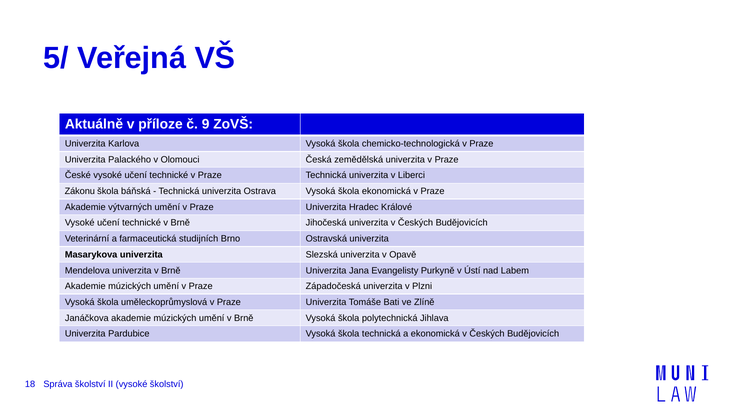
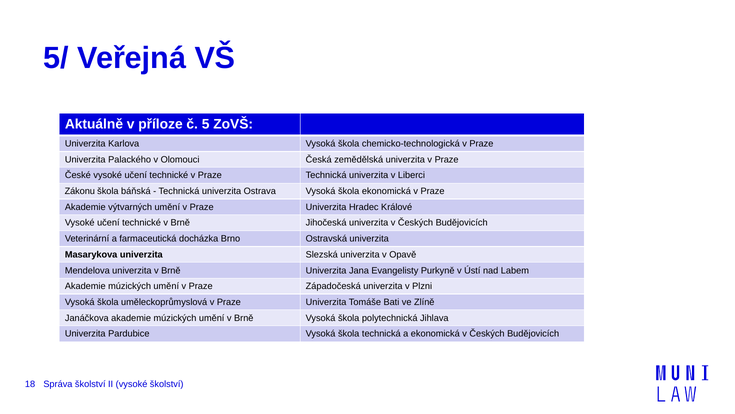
9: 9 -> 5
studijních: studijních -> docházka
